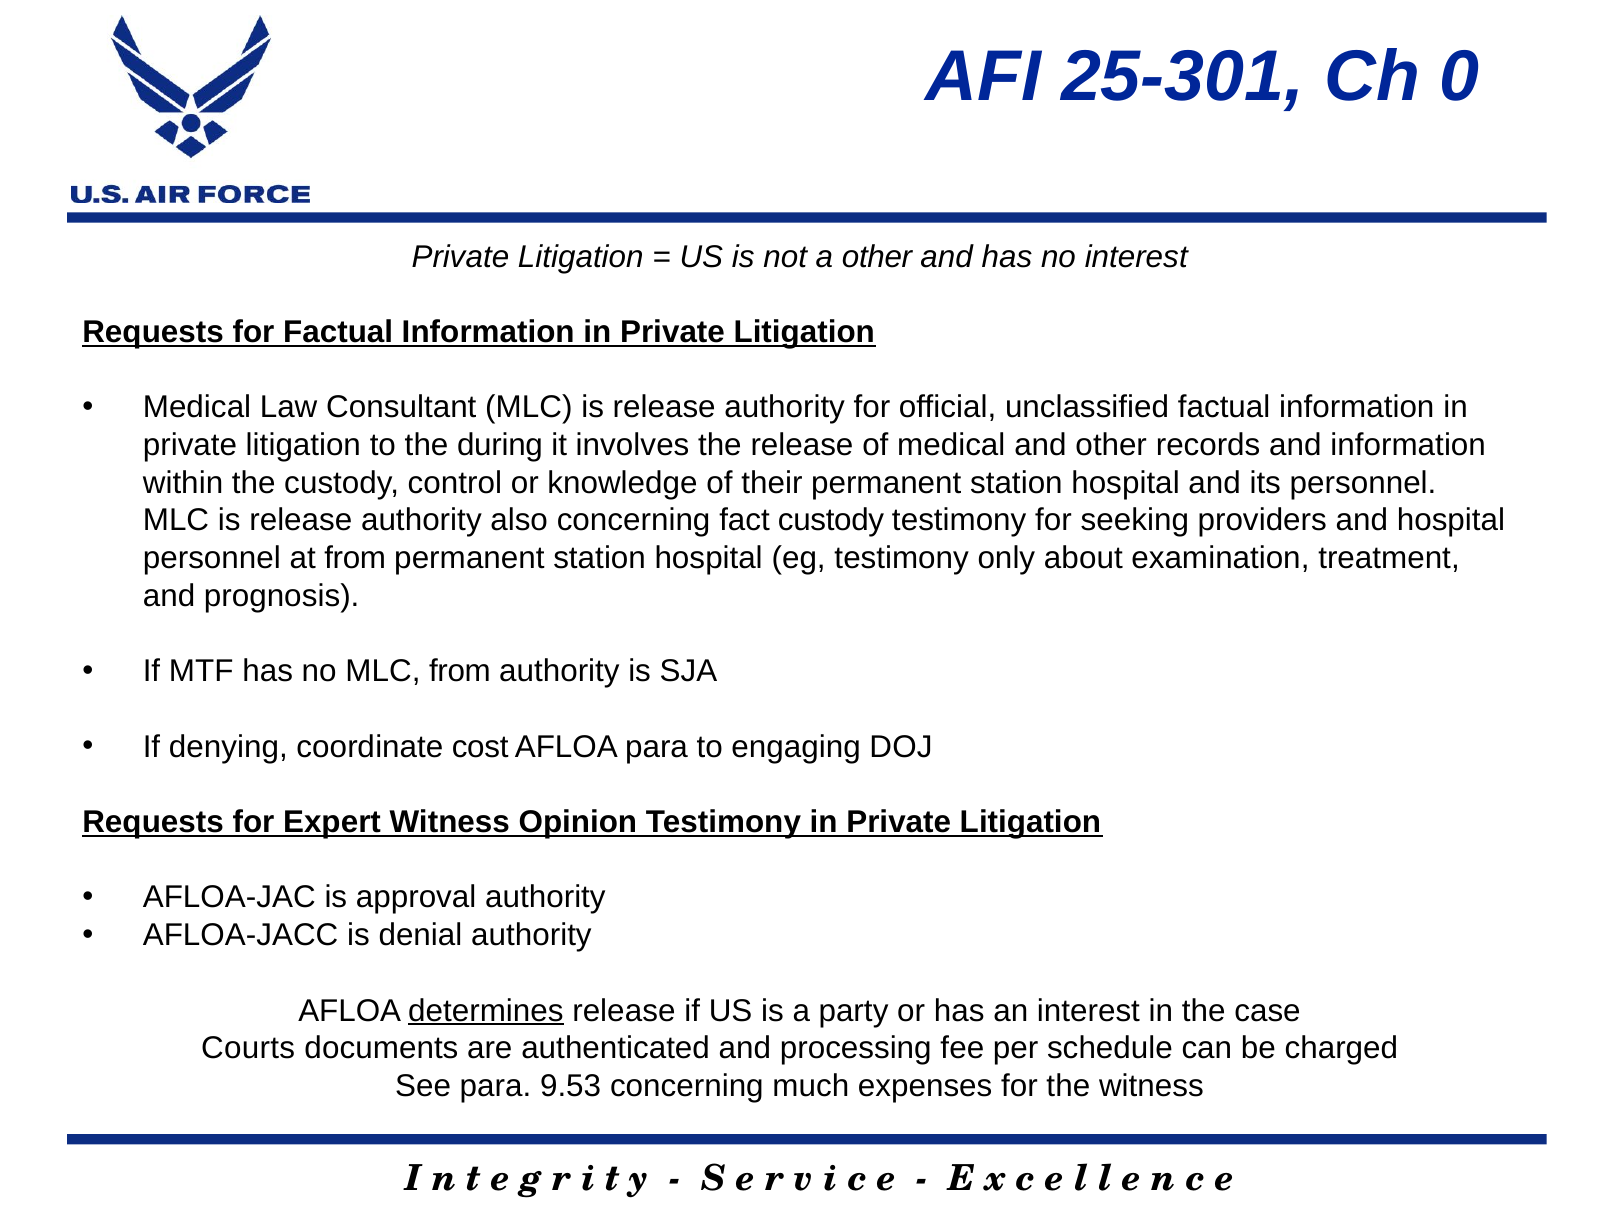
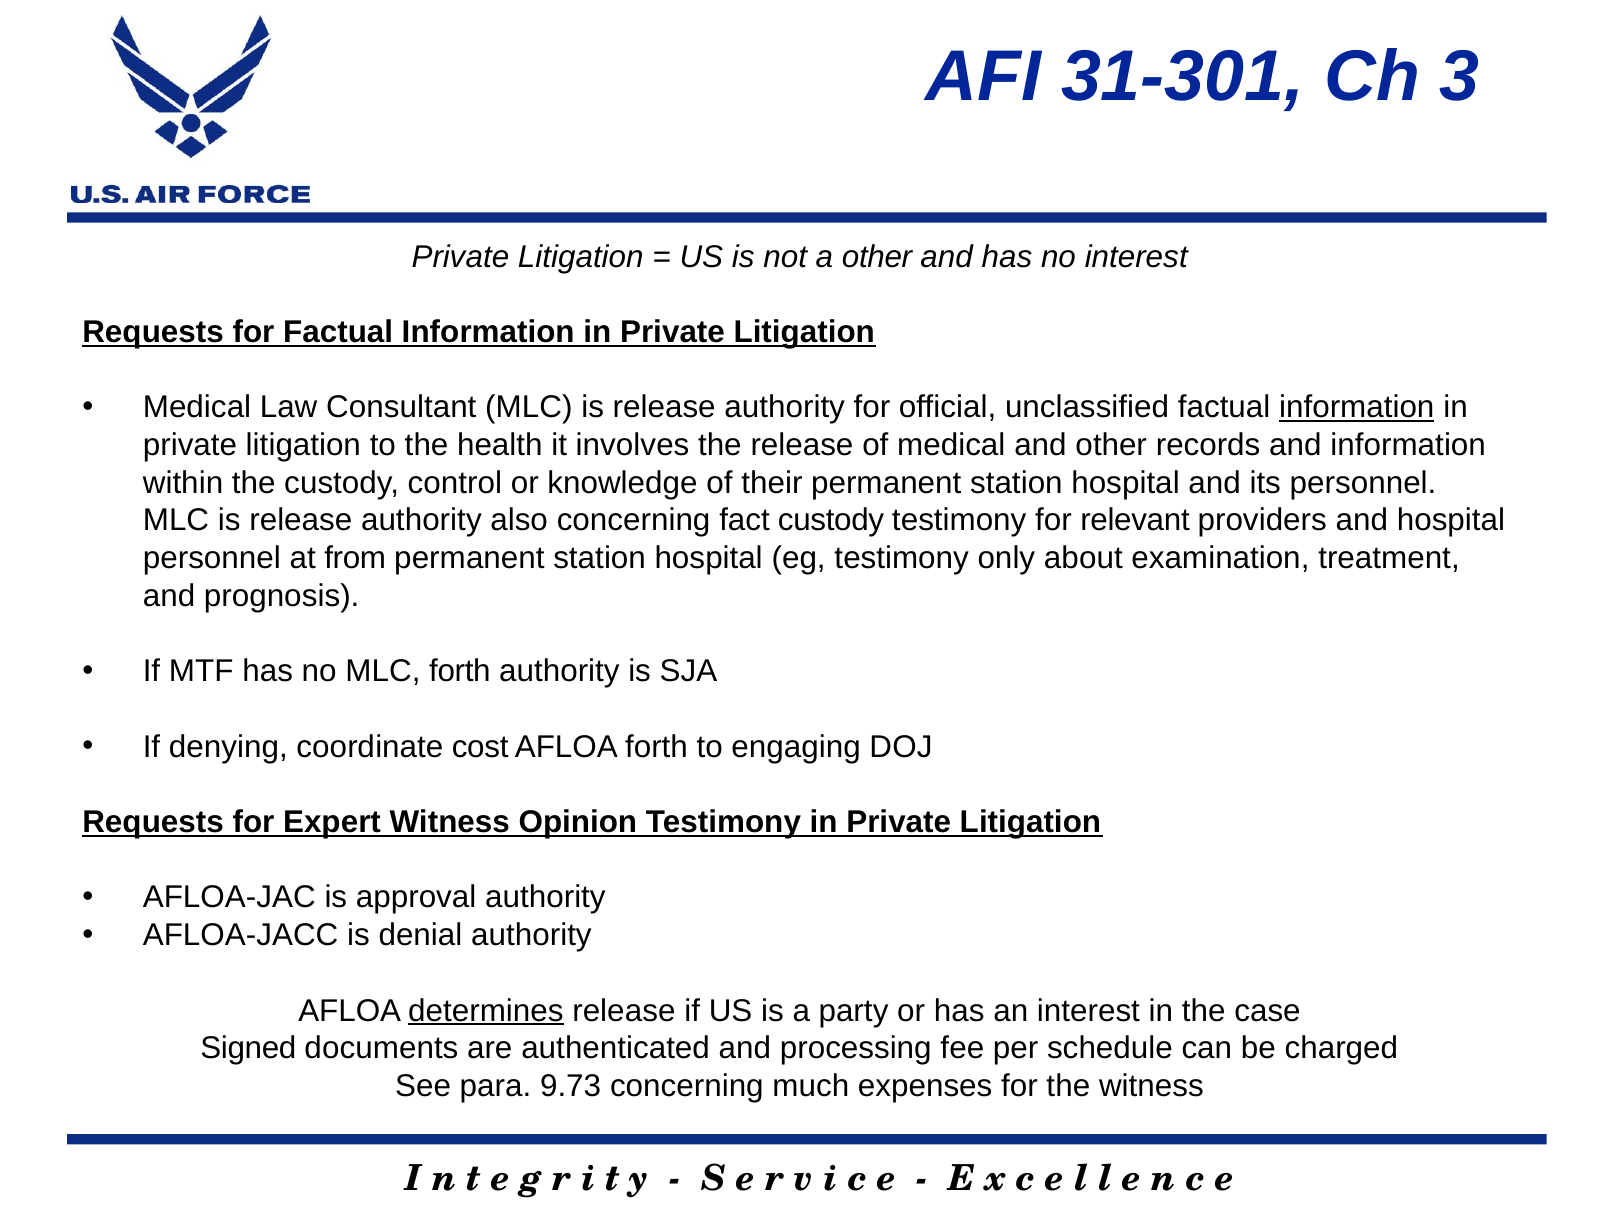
25-301: 25-301 -> 31-301
0: 0 -> 3
information at (1357, 407) underline: none -> present
during: during -> health
seeking: seeking -> relevant
MLC from: from -> forth
AFLOA para: para -> forth
Courts: Courts -> Signed
9.53: 9.53 -> 9.73
